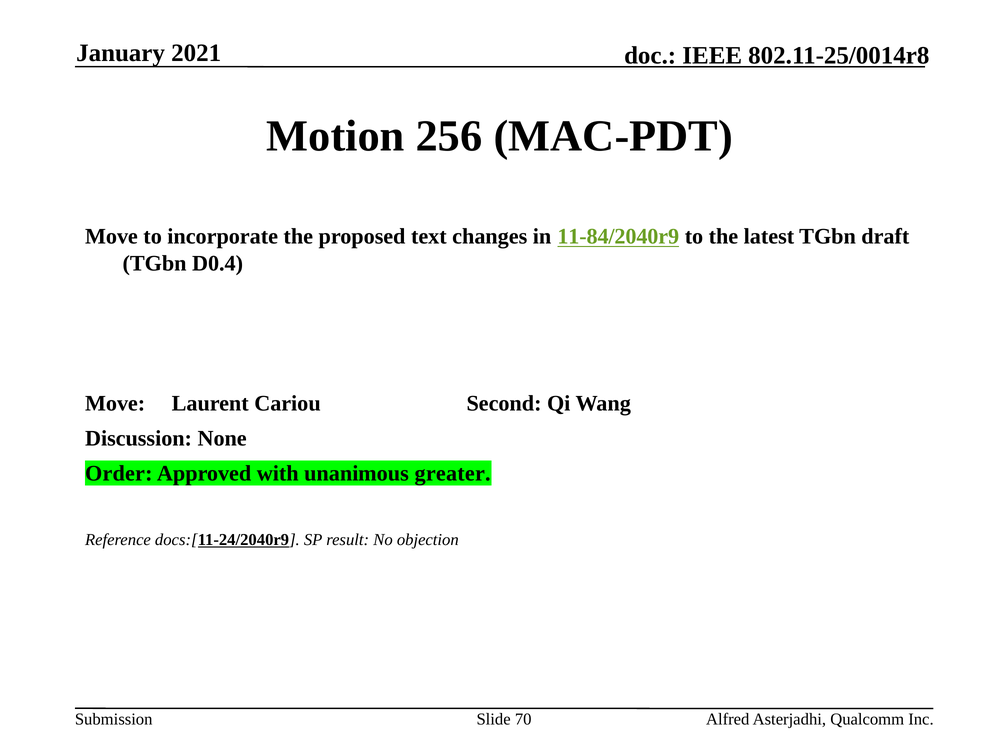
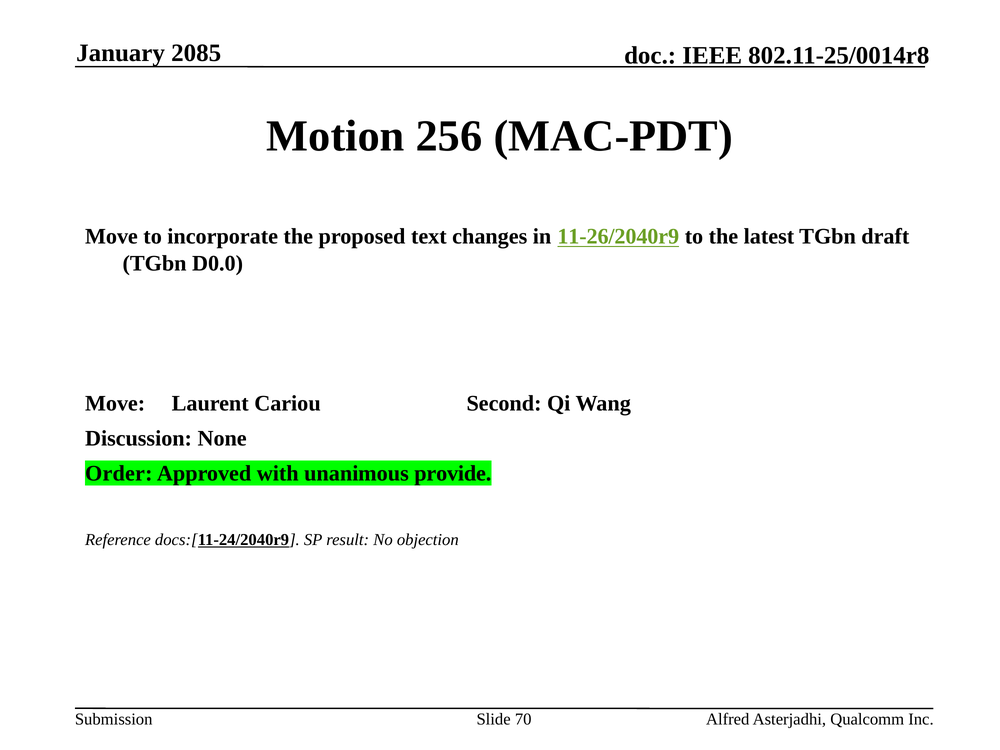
2021: 2021 -> 2085
11-84/2040r9: 11-84/2040r9 -> 11-26/2040r9
D0.4: D0.4 -> D0.0
greater: greater -> provide
